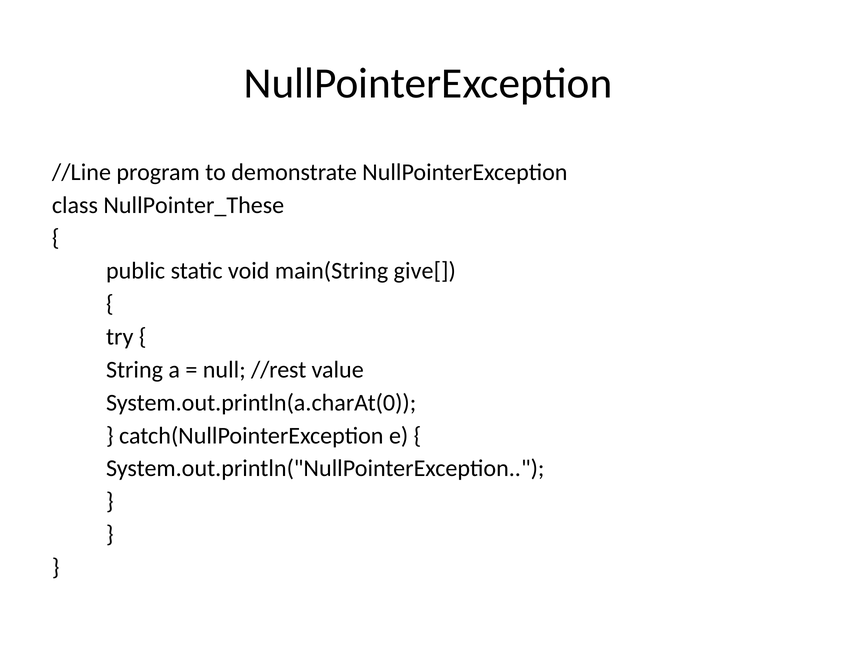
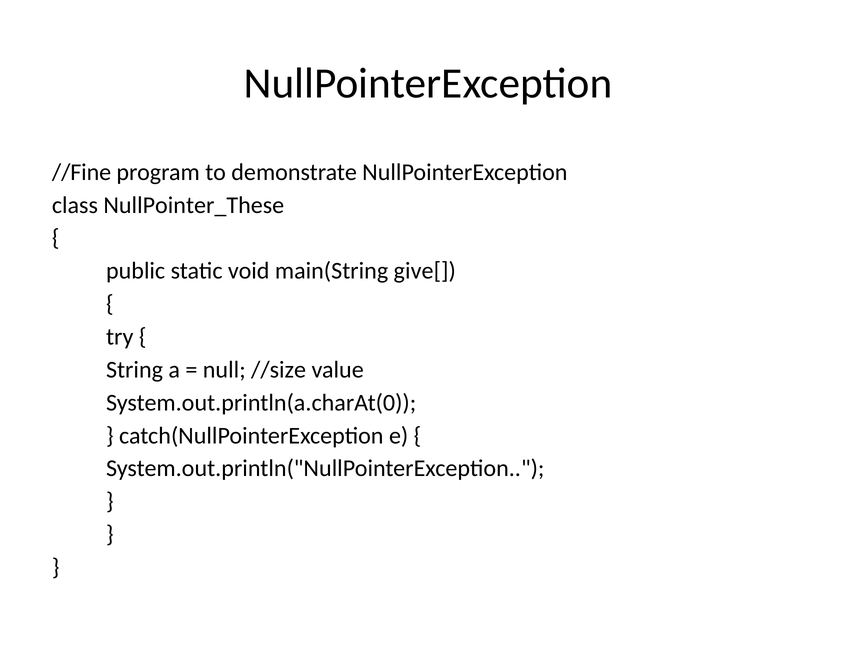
//Line: //Line -> //Fine
//rest: //rest -> //size
